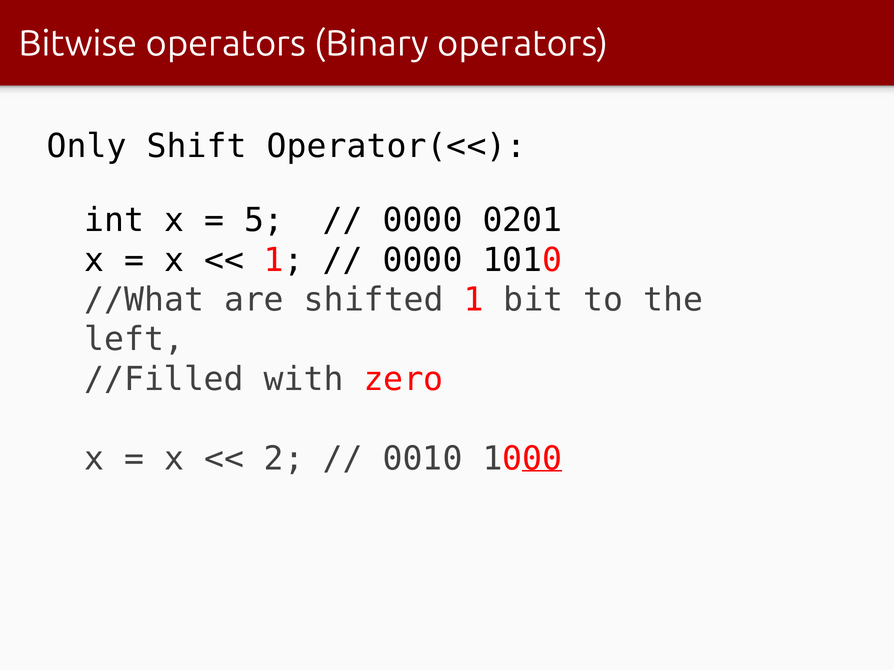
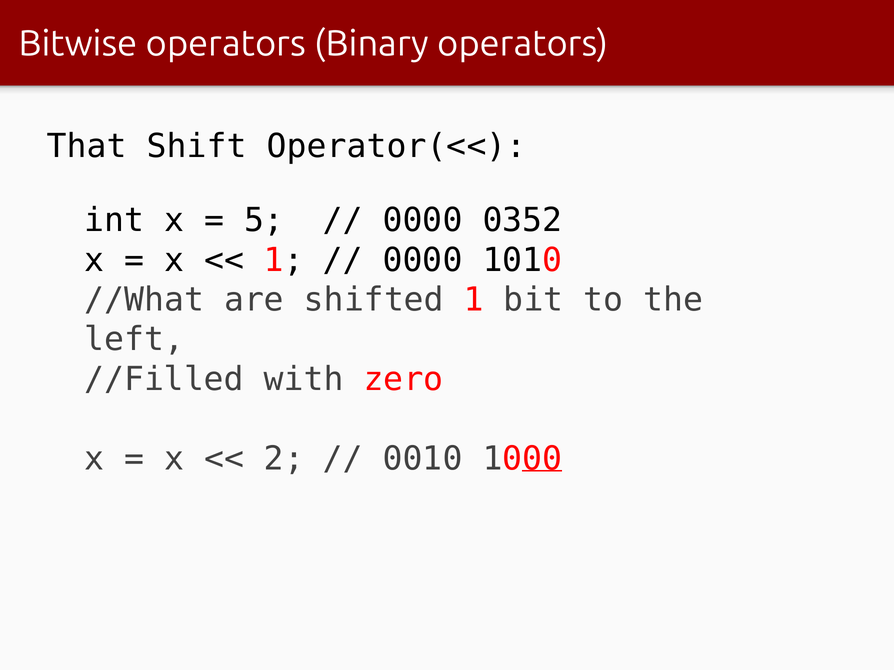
Only: Only -> That
0201: 0201 -> 0352
